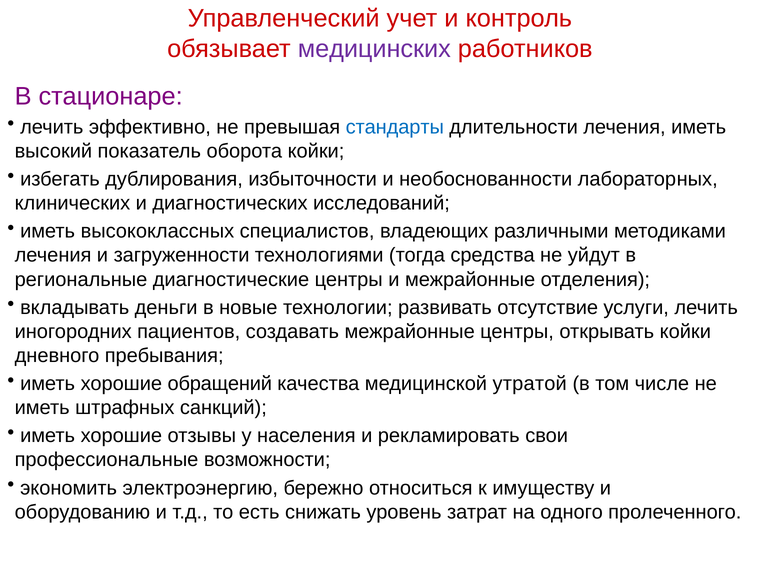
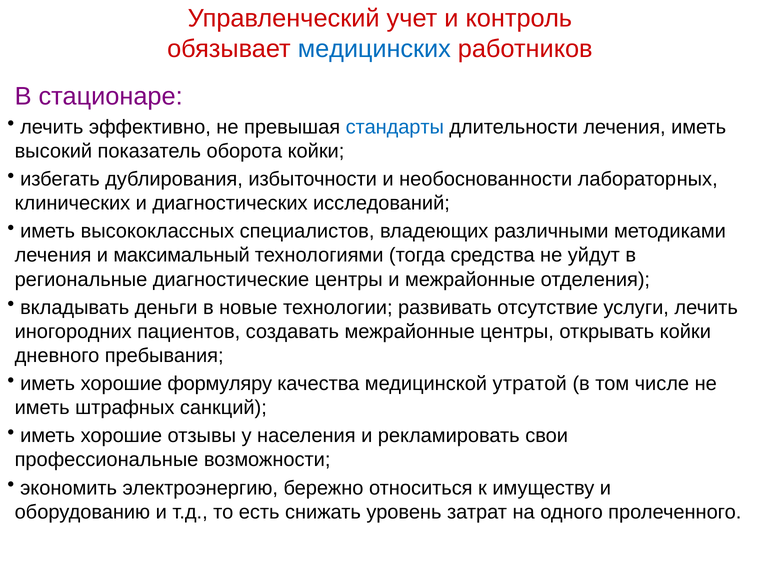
медицинских colour: purple -> blue
загруженности: загруженности -> максимальный
обращений: обращений -> формуляру
